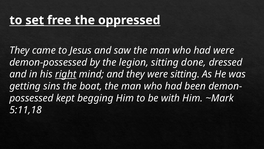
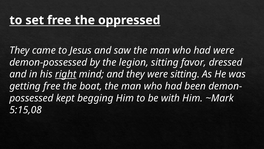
set underline: present -> none
done: done -> favor
getting sins: sins -> free
5:11,18: 5:11,18 -> 5:15,08
